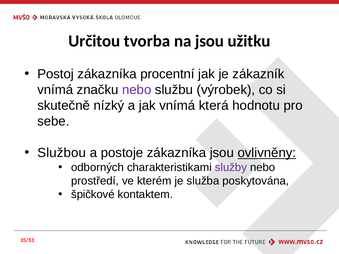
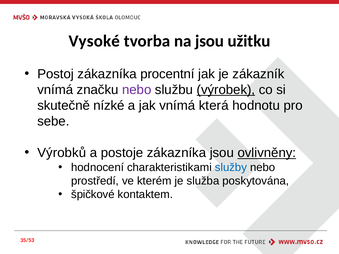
Určitou: Určitou -> Vysoké
výrobek underline: none -> present
nízký: nízký -> nízké
Službou: Službou -> Výrobků
odborných: odborných -> hodnocení
služby colour: purple -> blue
